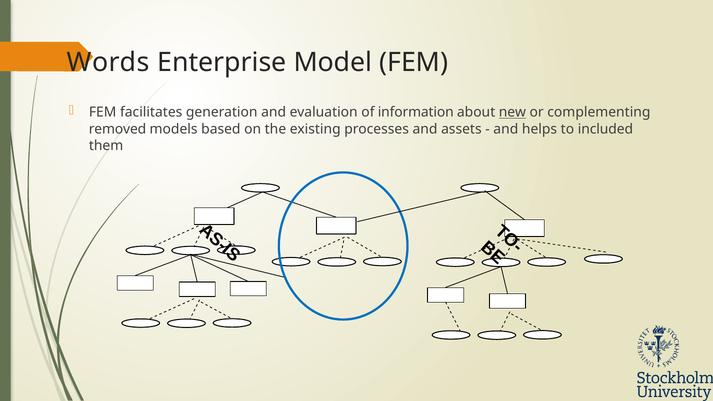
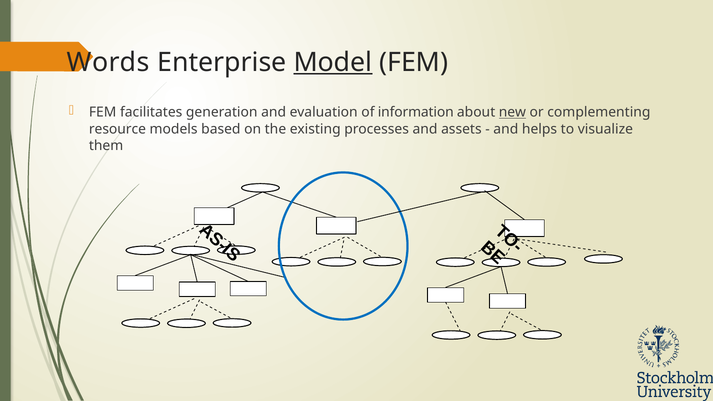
Model underline: none -> present
removed: removed -> resource
included: included -> visualize
